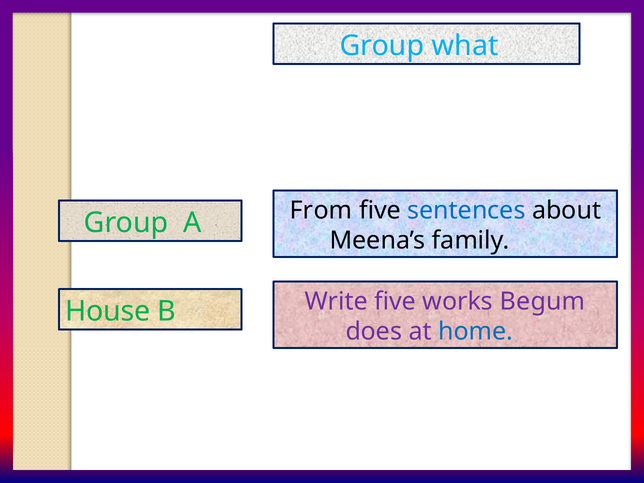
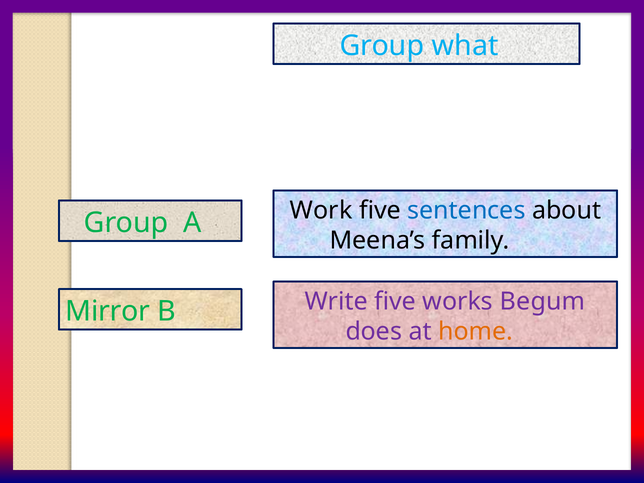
From: From -> Work
House: House -> Mirror
home colour: blue -> orange
